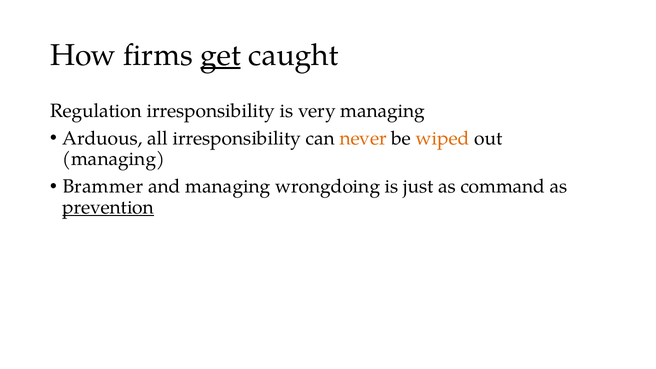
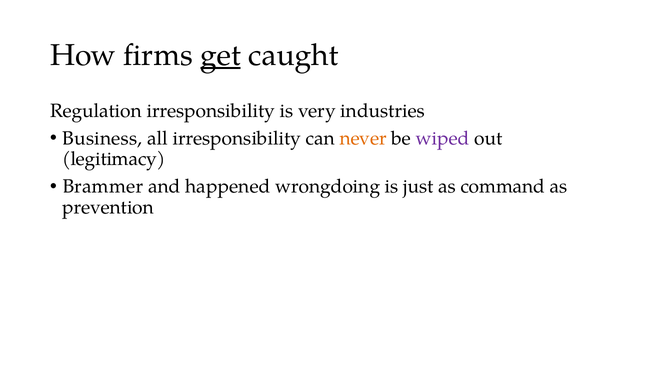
very managing: managing -> industries
Arduous: Arduous -> Business
wiped colour: orange -> purple
managing at (114, 159): managing -> legitimacy
and managing: managing -> happened
prevention underline: present -> none
